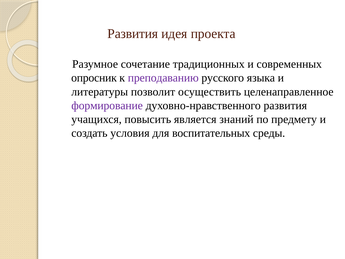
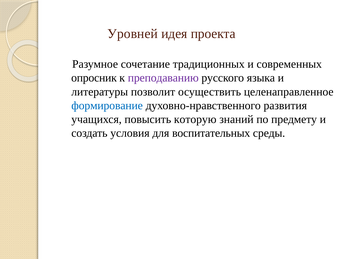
Развития at (133, 34): Развития -> Уровней
формирование colour: purple -> blue
является: является -> которую
